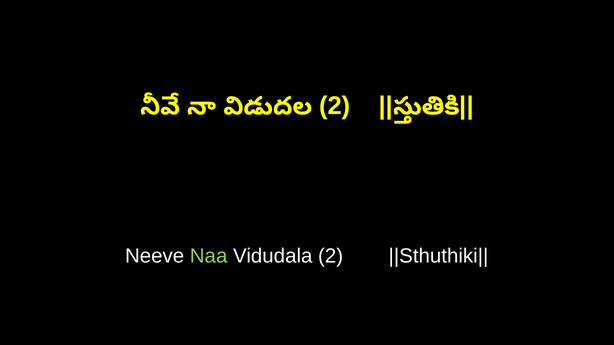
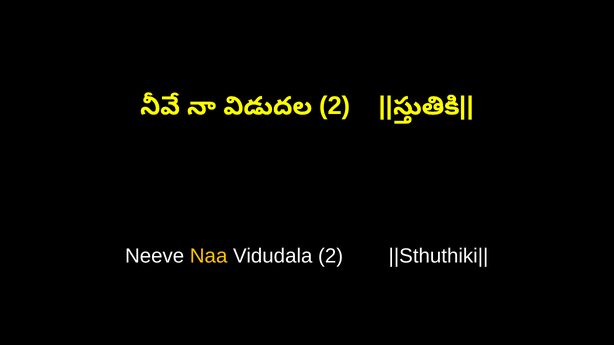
Naa colour: light green -> yellow
